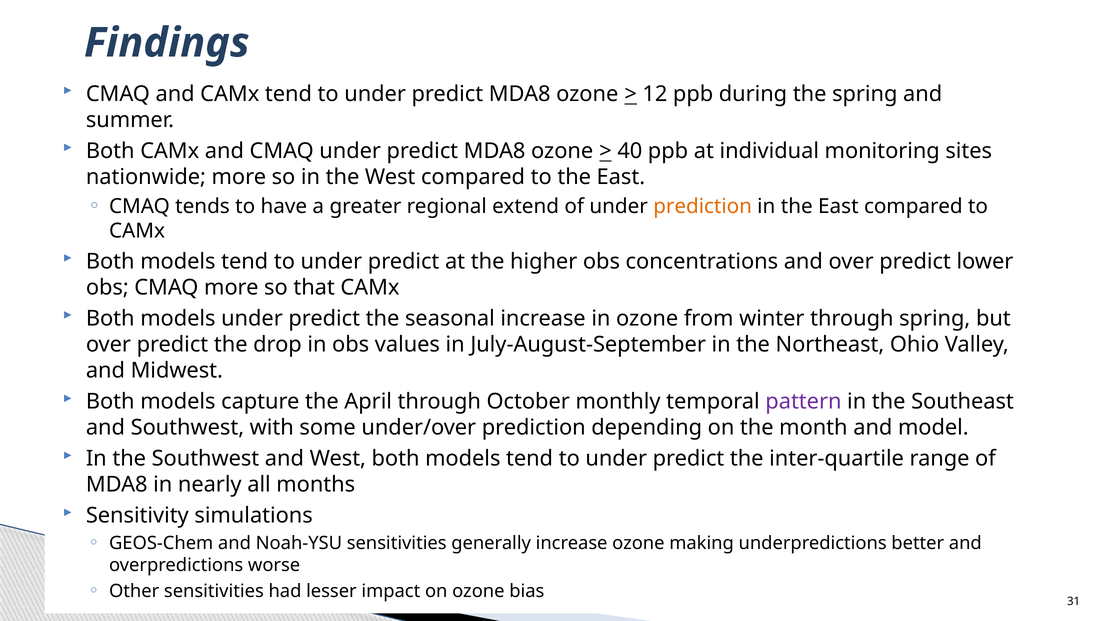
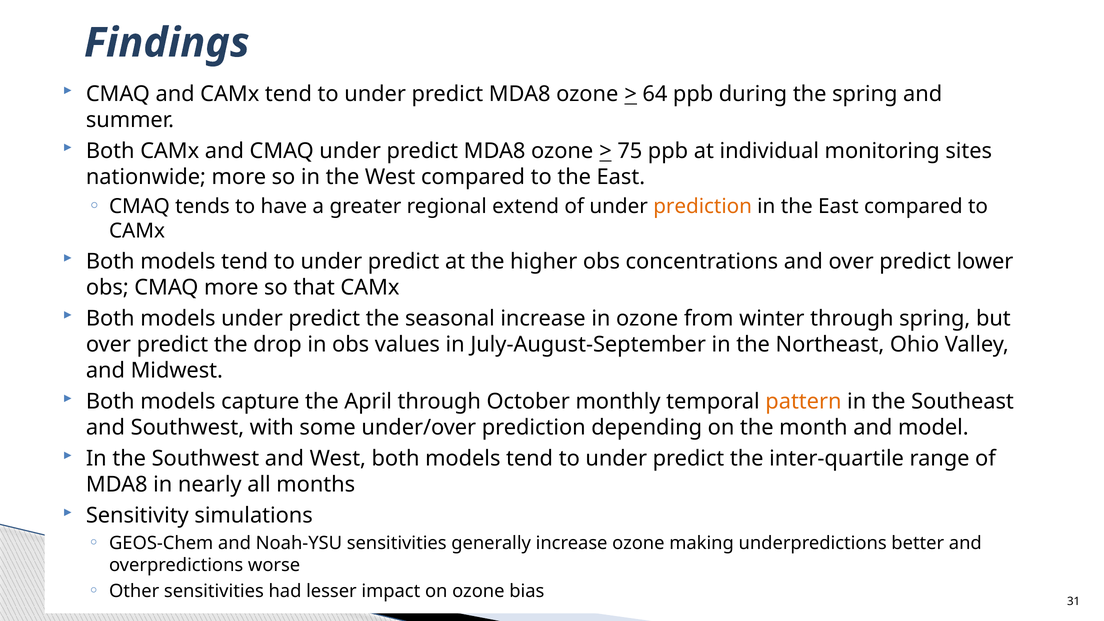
12: 12 -> 64
40: 40 -> 75
pattern colour: purple -> orange
